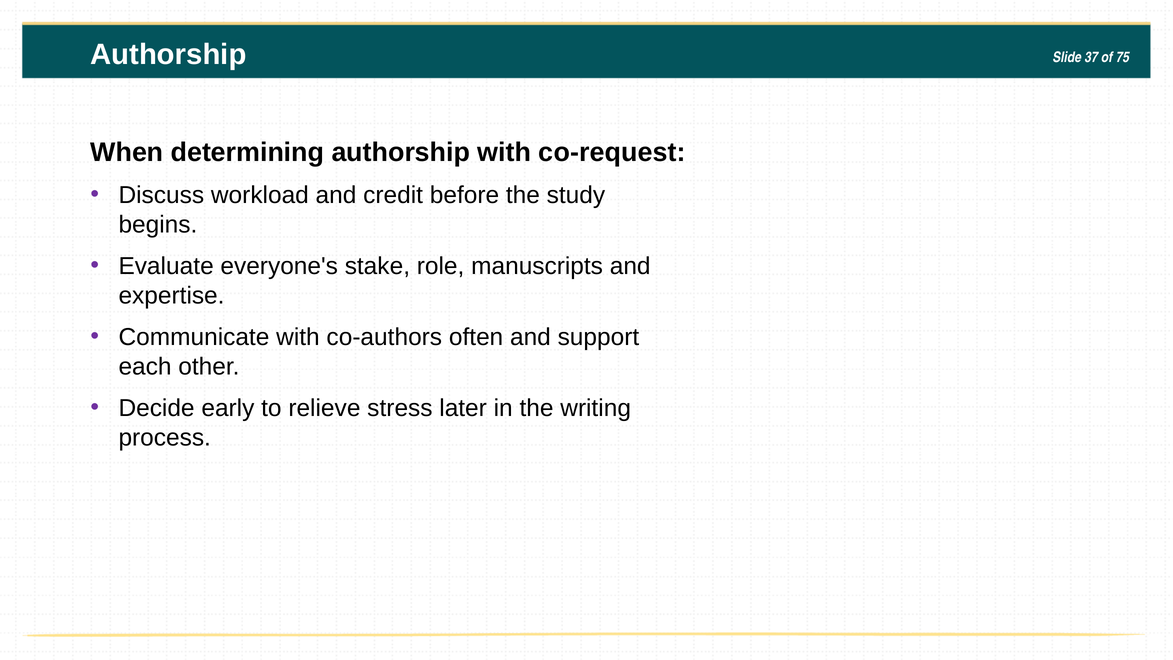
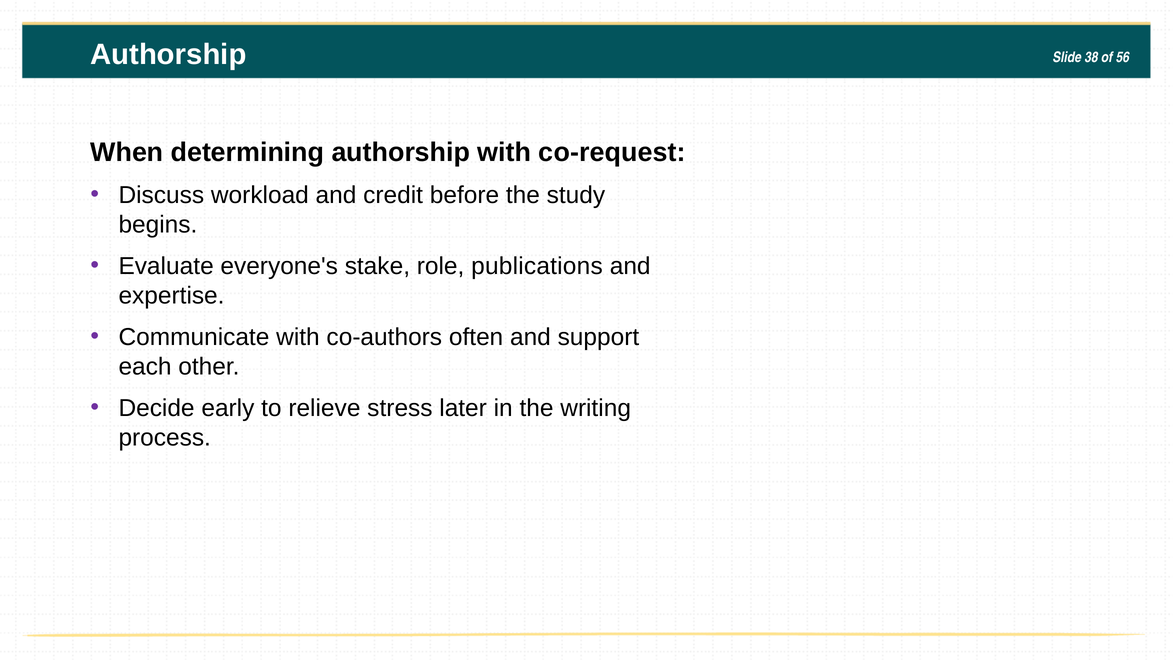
37: 37 -> 38
75: 75 -> 56
manuscripts: manuscripts -> publications
